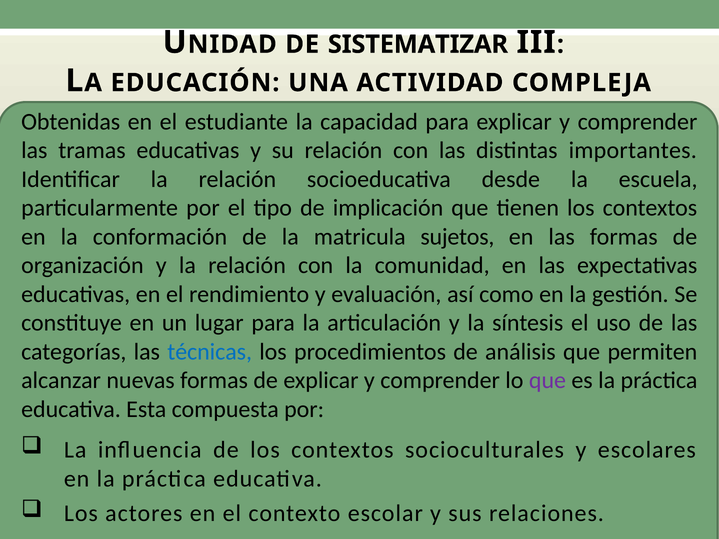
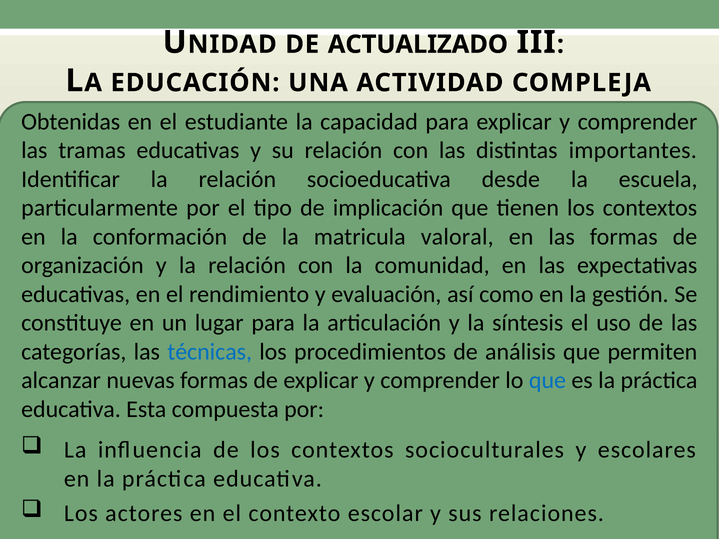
SISTEMATIZAR: SISTEMATIZAR -> ACTUALIZADO
sujetos: sujetos -> valoral
que at (547, 381) colour: purple -> blue
